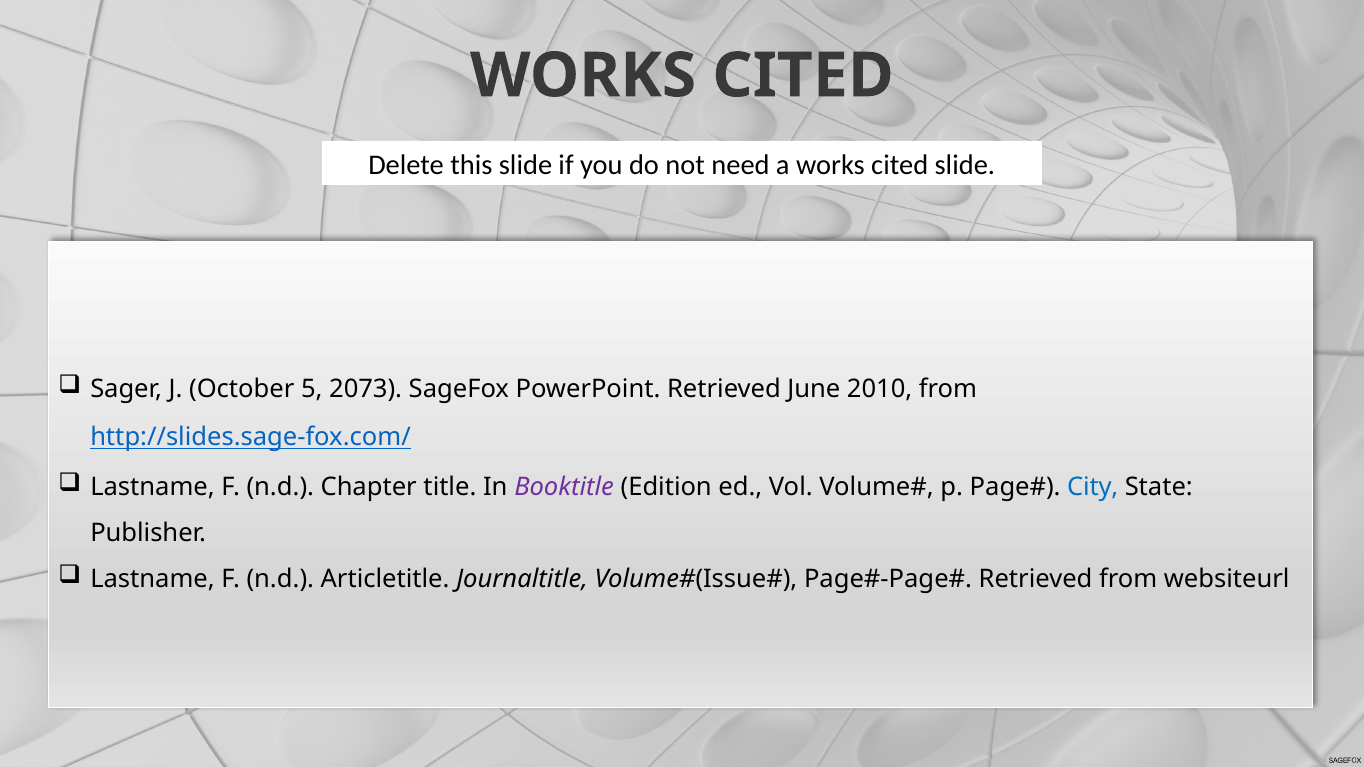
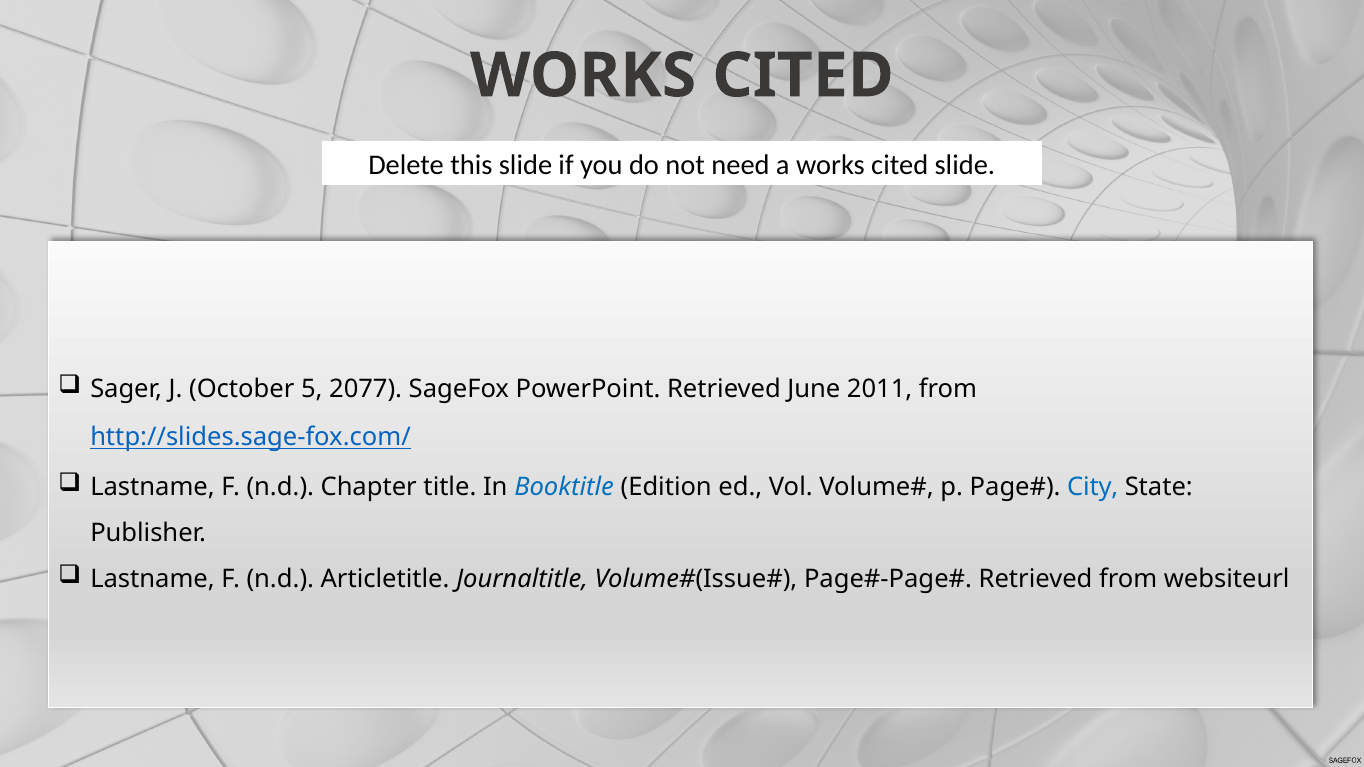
2073: 2073 -> 2077
2010: 2010 -> 2011
Booktitle colour: purple -> blue
